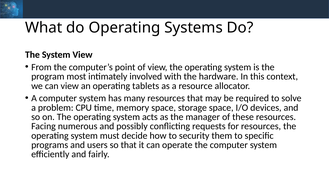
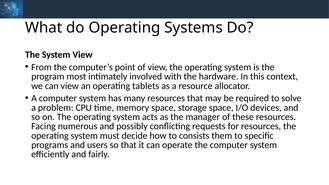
security: security -> consists
